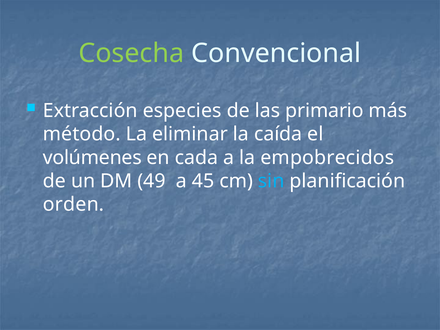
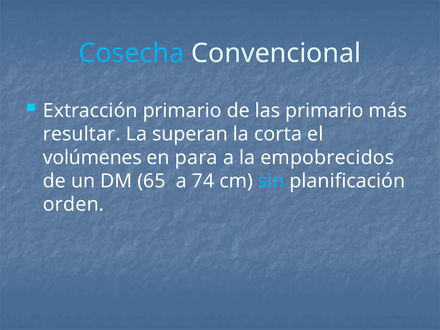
Cosecha colour: light green -> light blue
Extracción especies: especies -> primario
método: método -> resultar
eliminar: eliminar -> superan
caída: caída -> corta
cada: cada -> para
49: 49 -> 65
45: 45 -> 74
